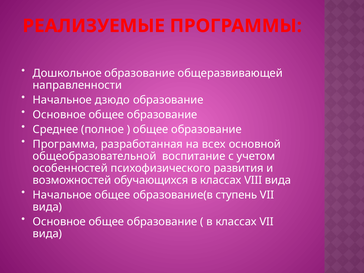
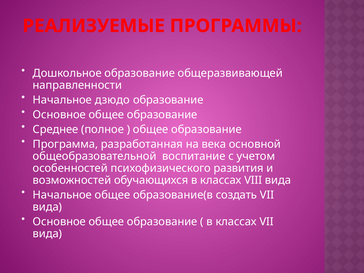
всех: всех -> века
ступень: ступень -> создать
